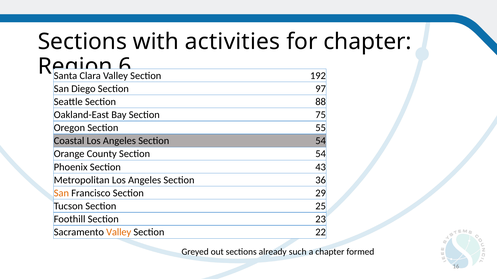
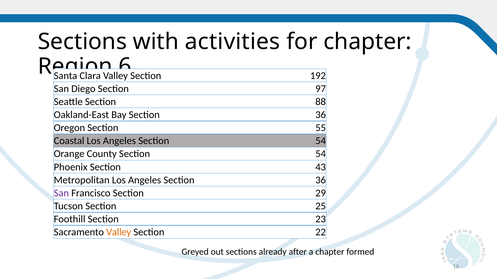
Bay Section 75: 75 -> 36
San at (61, 193) colour: orange -> purple
such: such -> after
